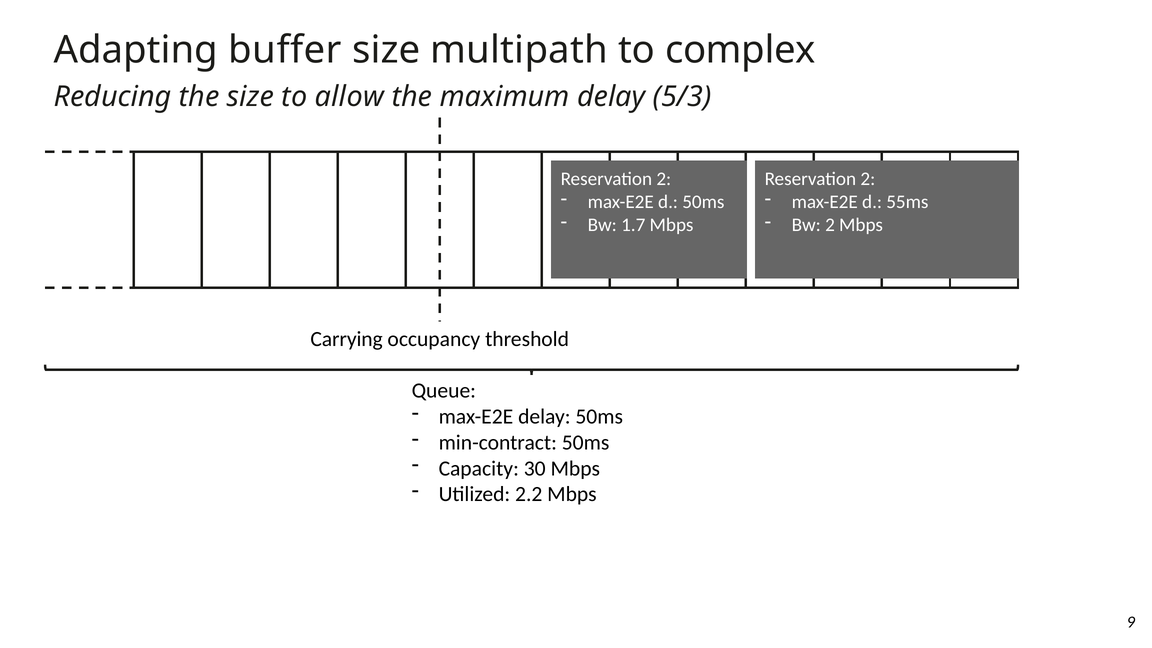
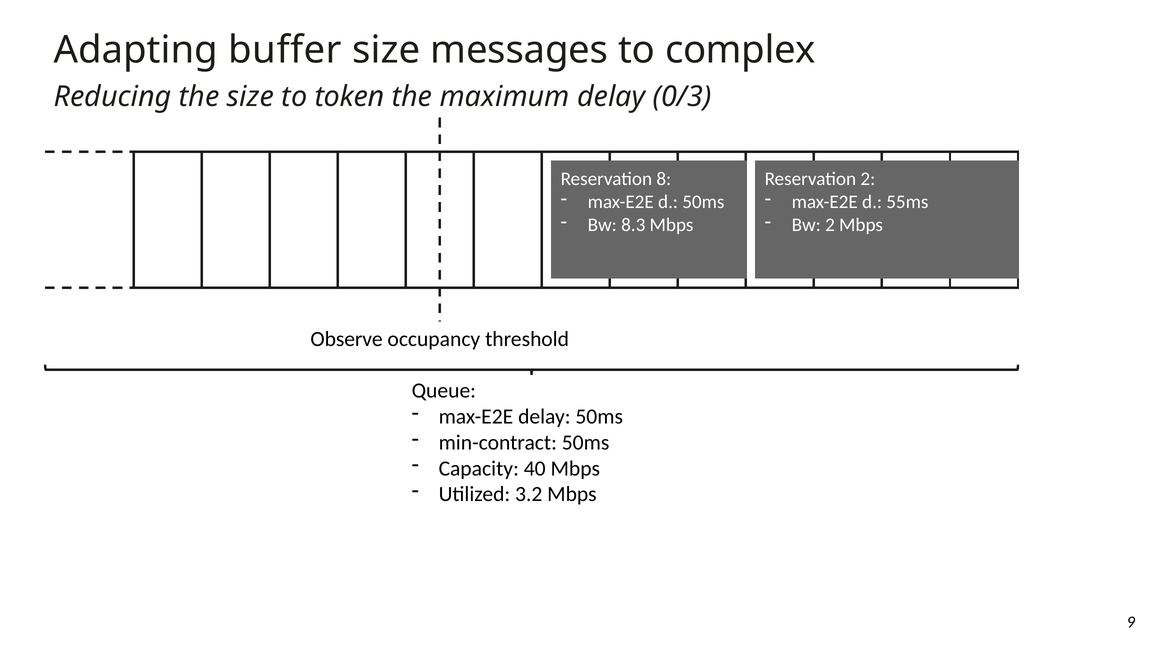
multipath: multipath -> messages
allow: allow -> token
5/3: 5/3 -> 0/3
2 at (664, 179): 2 -> 8
1.7: 1.7 -> 8.3
Carrying: Carrying -> Observe
30: 30 -> 40
2.2: 2.2 -> 3.2
